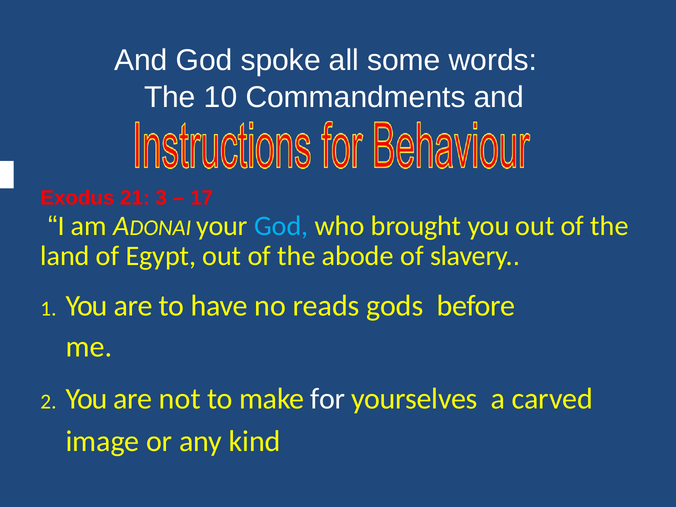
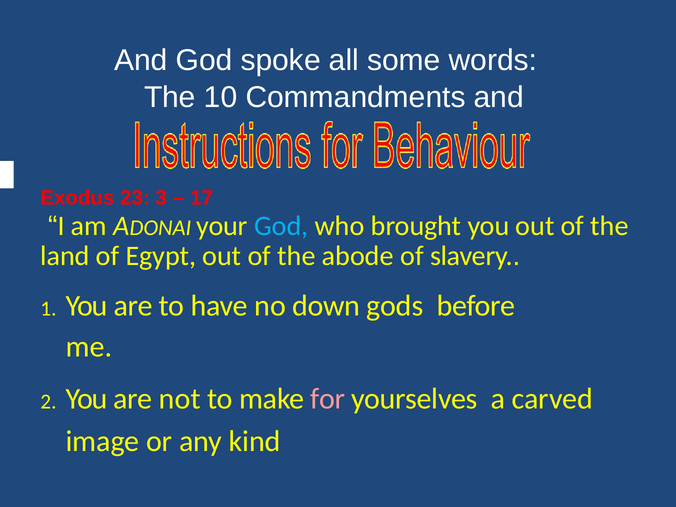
21: 21 -> 23
reads: reads -> down
for colour: white -> pink
